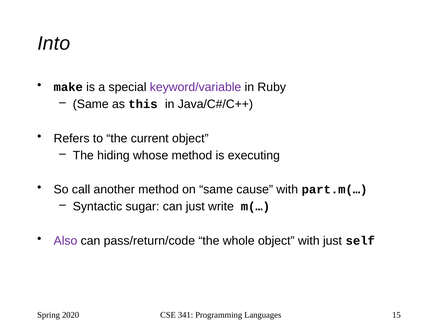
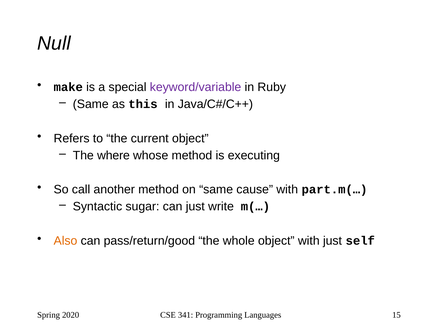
Into: Into -> Null
hiding: hiding -> where
Also colour: purple -> orange
pass/return/code: pass/return/code -> pass/return/good
